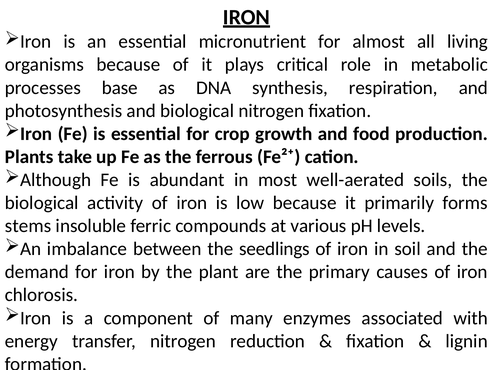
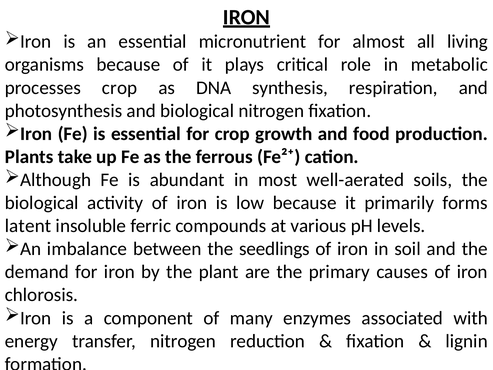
processes base: base -> crop
stems: stems -> latent
